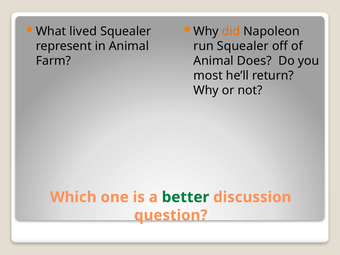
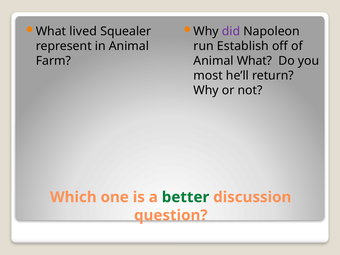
did colour: orange -> purple
run Squealer: Squealer -> Establish
Animal Does: Does -> What
